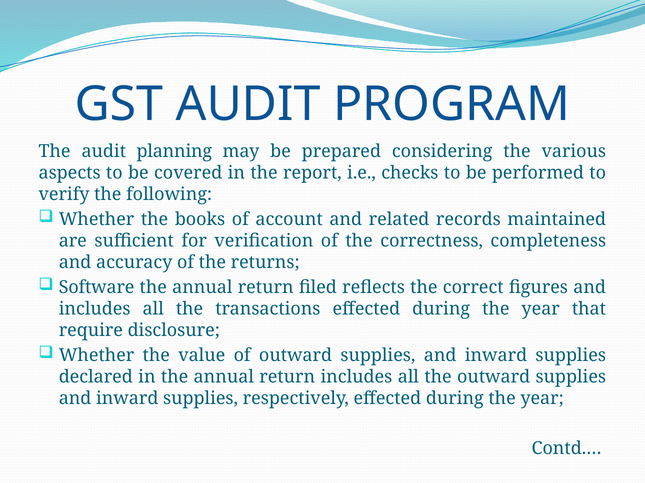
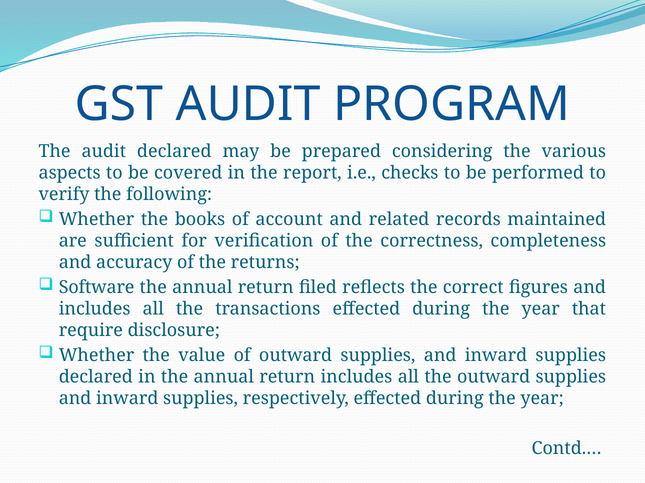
audit planning: planning -> declared
